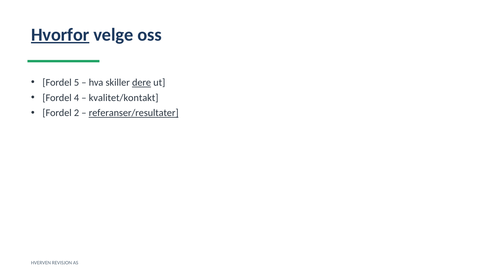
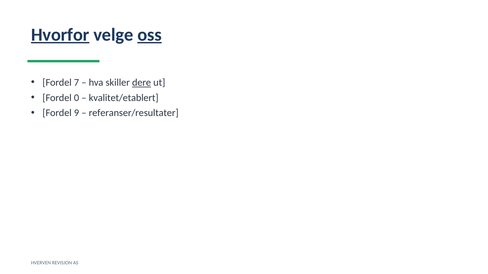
oss underline: none -> present
5: 5 -> 7
4: 4 -> 0
kvalitet/kontakt: kvalitet/kontakt -> kvalitet/etablert
2: 2 -> 9
referanser/resultater underline: present -> none
